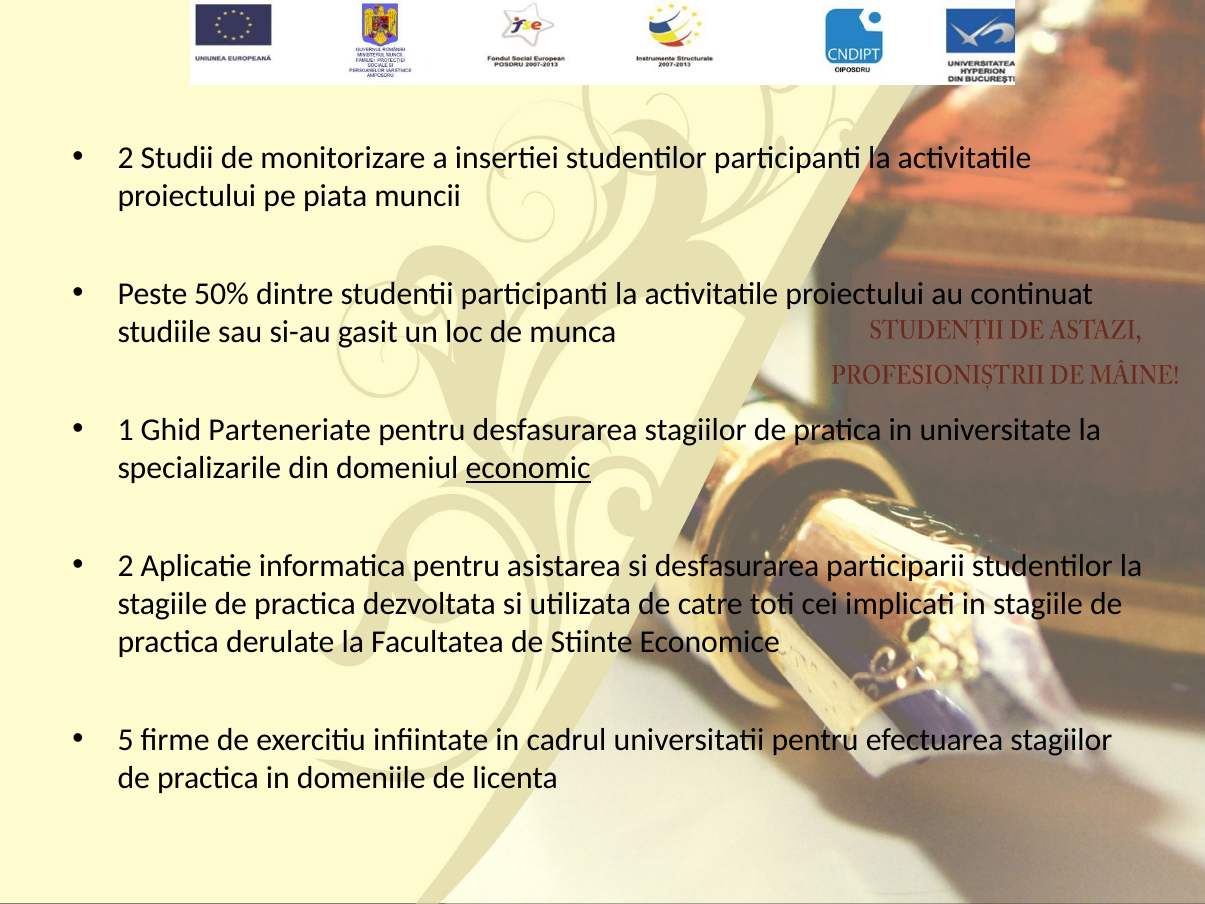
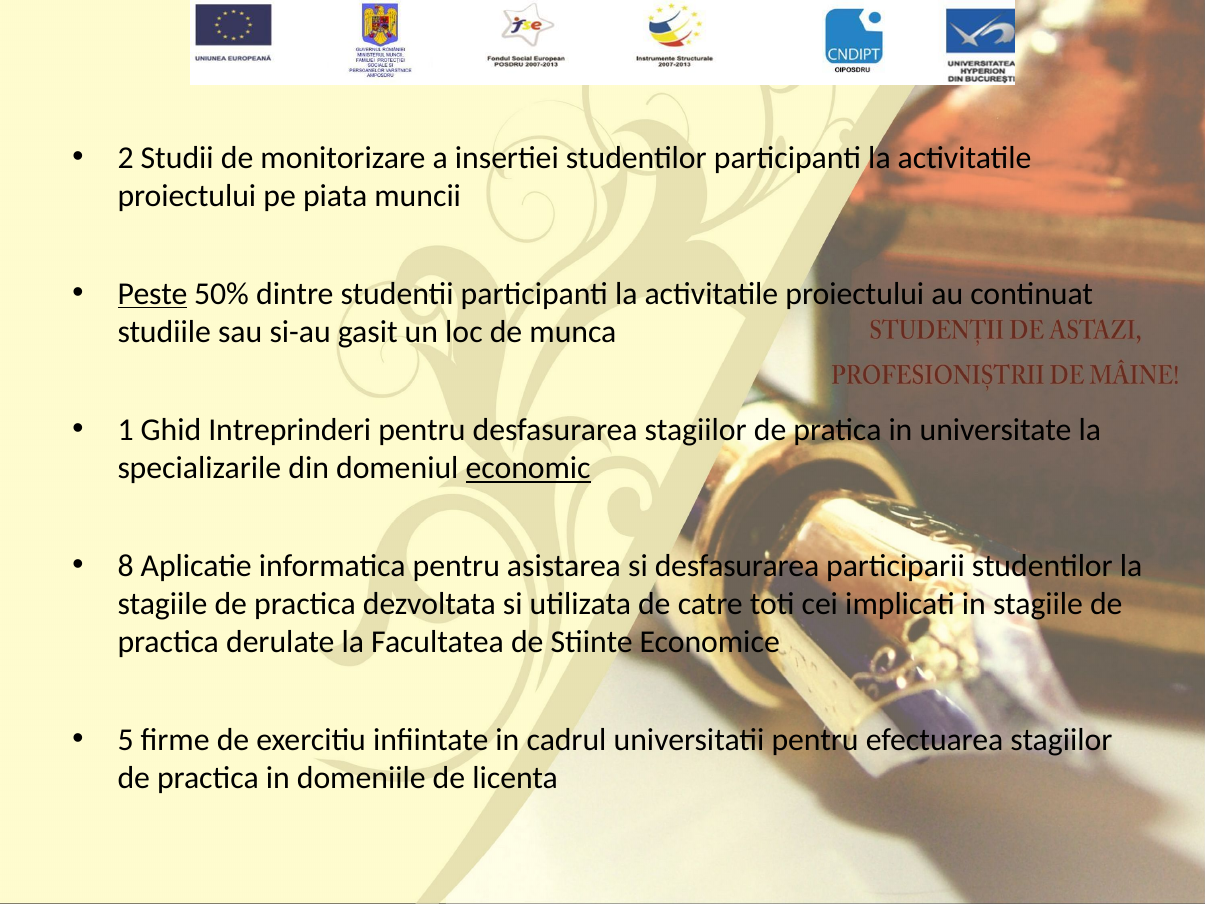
Peste underline: none -> present
Parteneriate: Parteneriate -> Intreprinderi
2 at (126, 565): 2 -> 8
